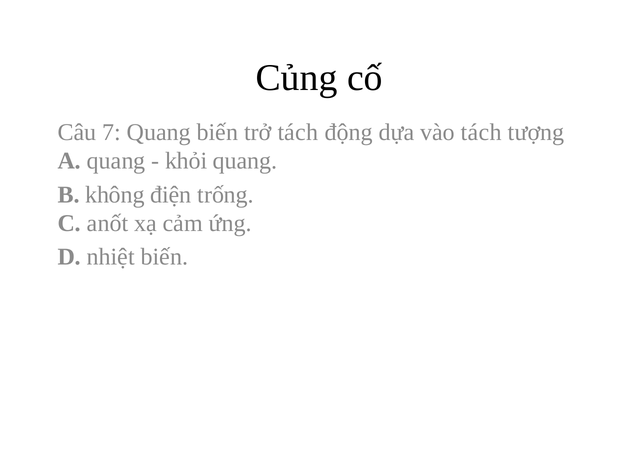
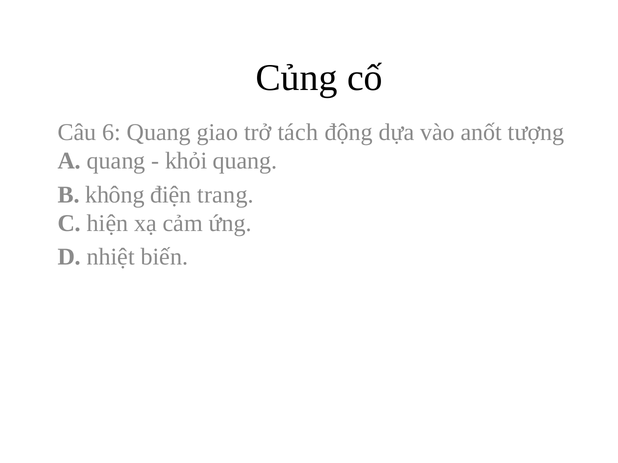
7: 7 -> 6
Quang biến: biến -> giao
vào tách: tách -> anốt
trống: trống -> trang
anốt: anốt -> hiện
